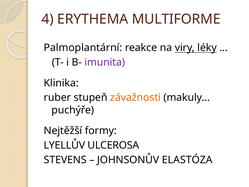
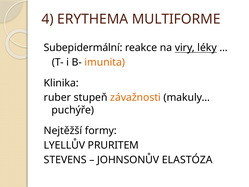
Palmoplantární: Palmoplantární -> Subepidermální
imunita colour: purple -> orange
ULCEROSA: ULCEROSA -> PRURITEM
